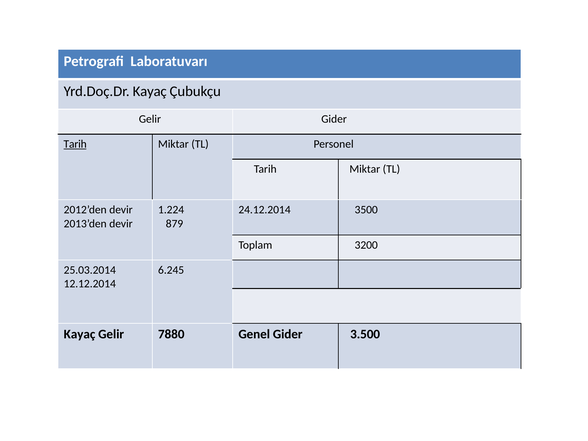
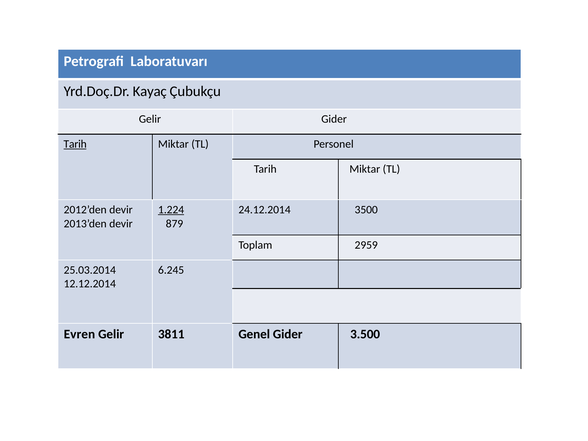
1.224 underline: none -> present
3200: 3200 -> 2959
Kayaç at (80, 334): Kayaç -> Evren
7880: 7880 -> 3811
